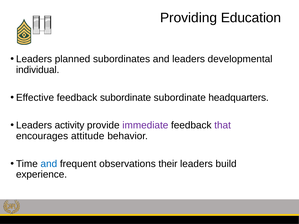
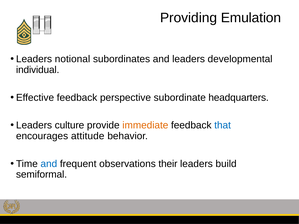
Education: Education -> Emulation
planned: planned -> notional
feedback subordinate: subordinate -> perspective
activity: activity -> culture
immediate colour: purple -> orange
that colour: purple -> blue
experience: experience -> semiformal
